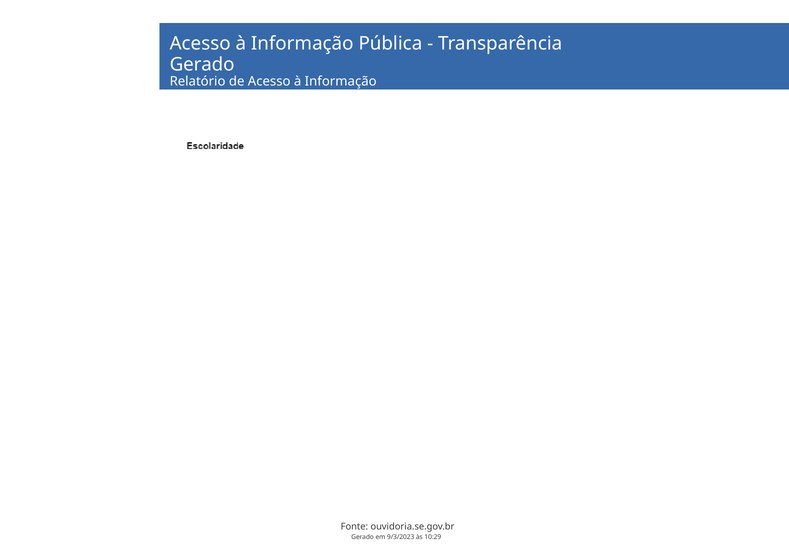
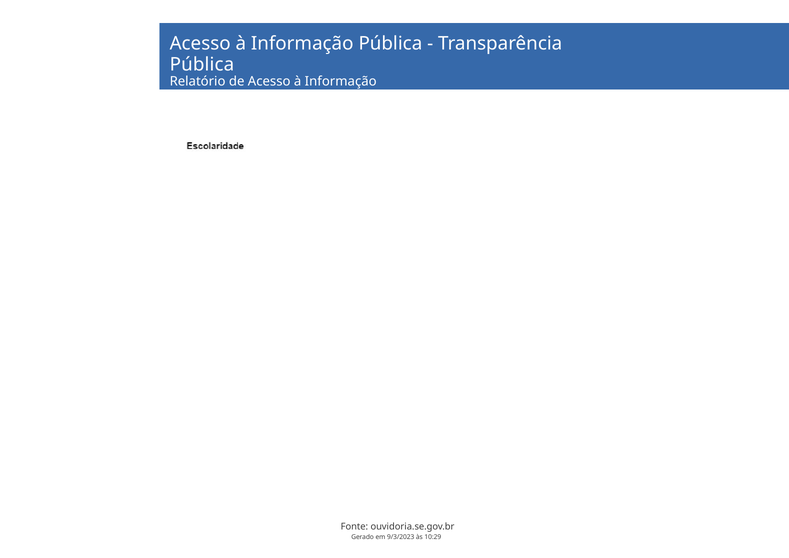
Gerado at (202, 65): Gerado -> Pública
